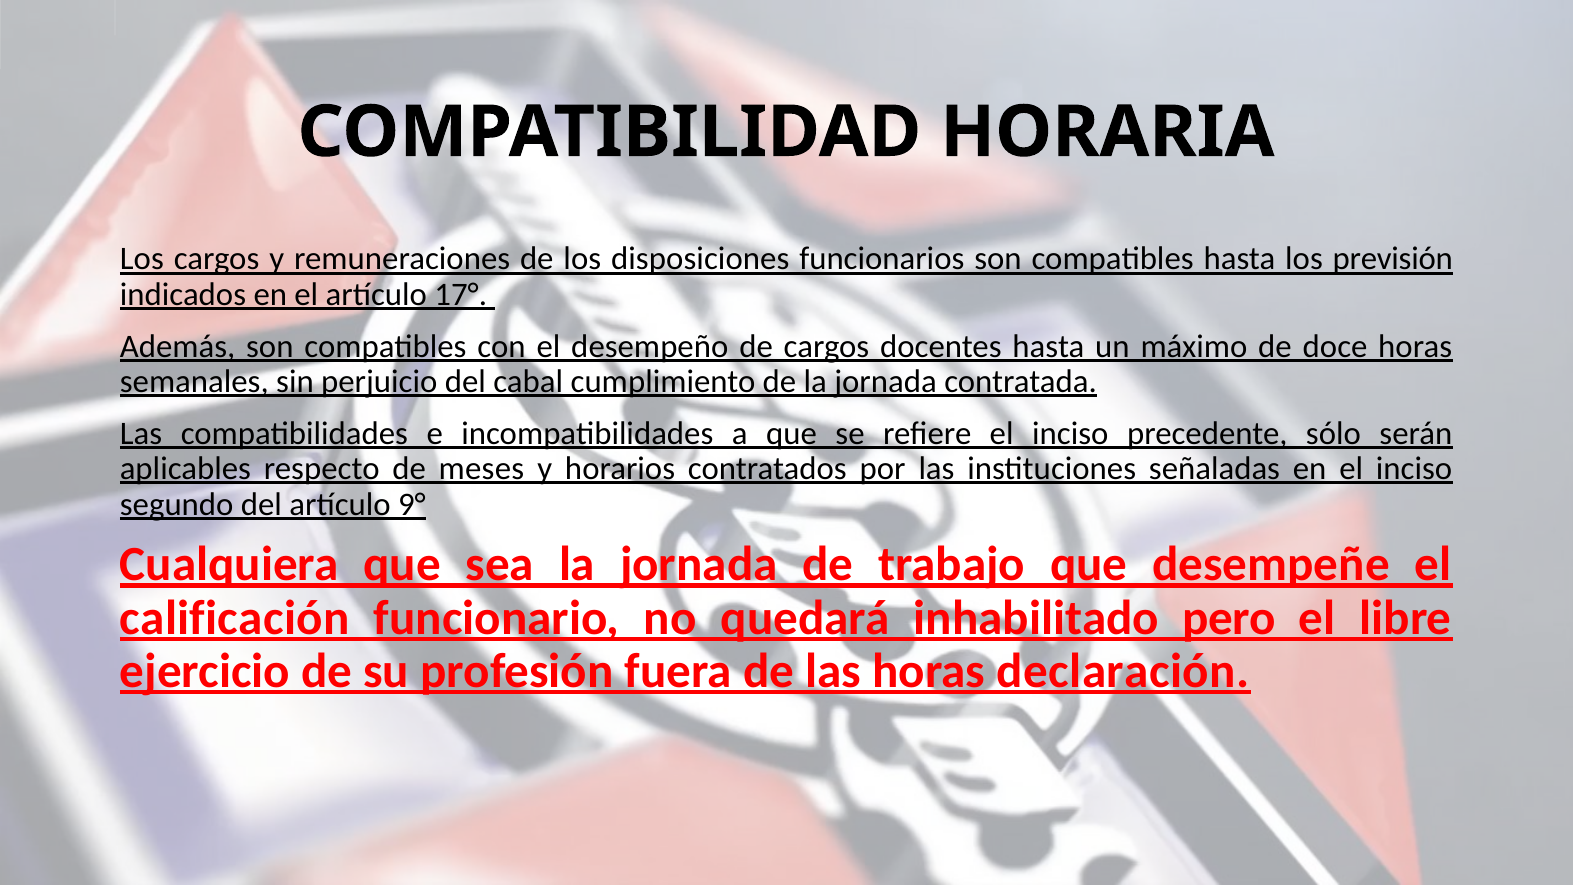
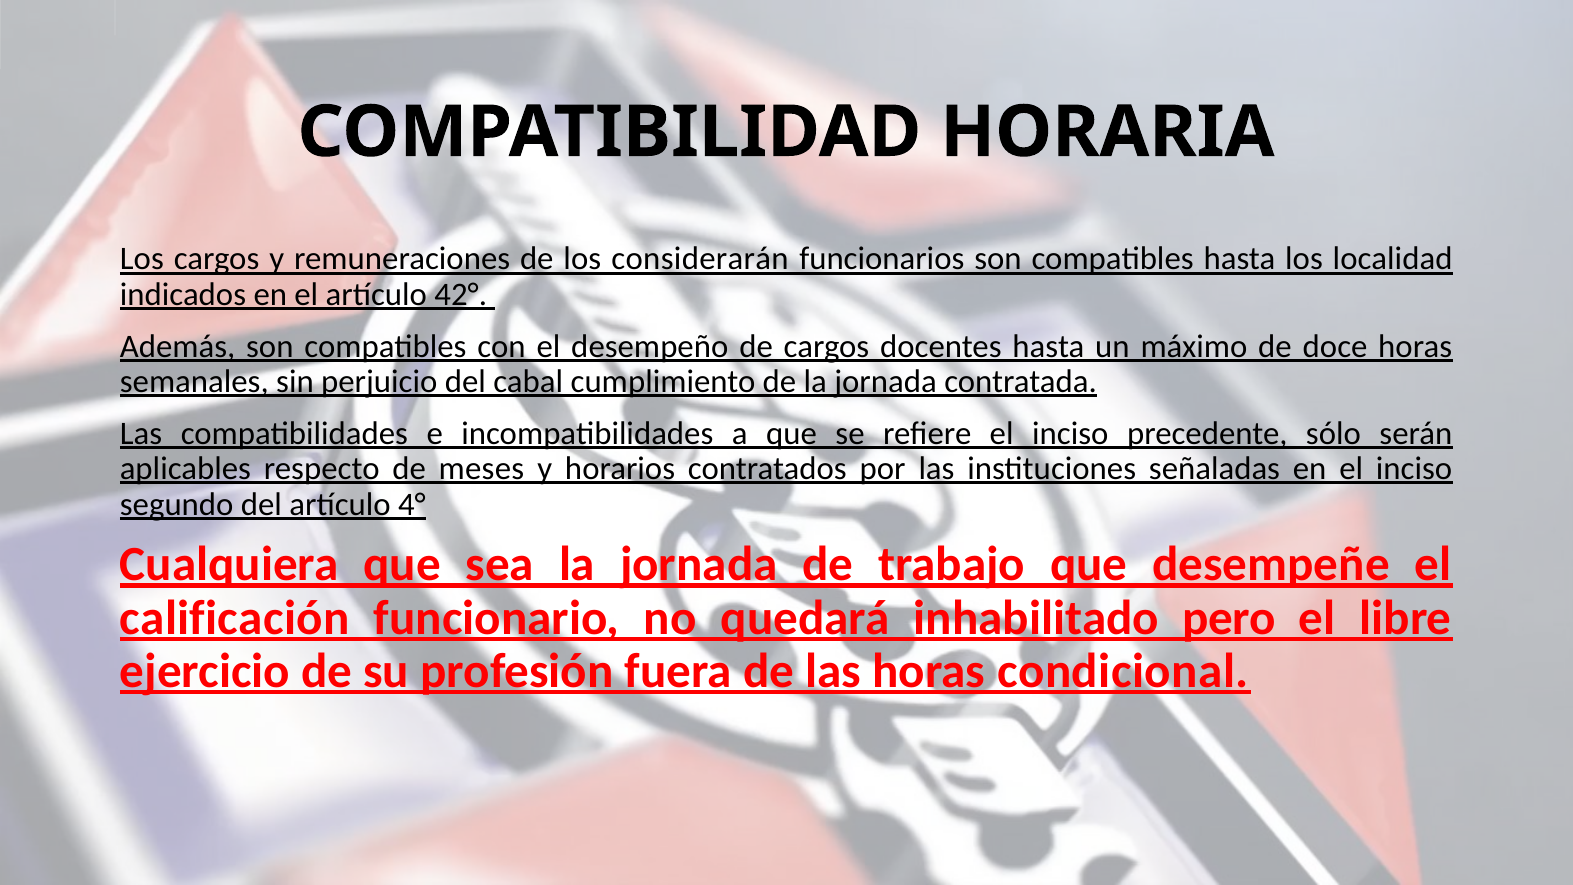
disposiciones: disposiciones -> considerarán
previsión: previsión -> localidad
17°: 17° -> 42°
9°: 9° -> 4°
declaración: declaración -> condicional
